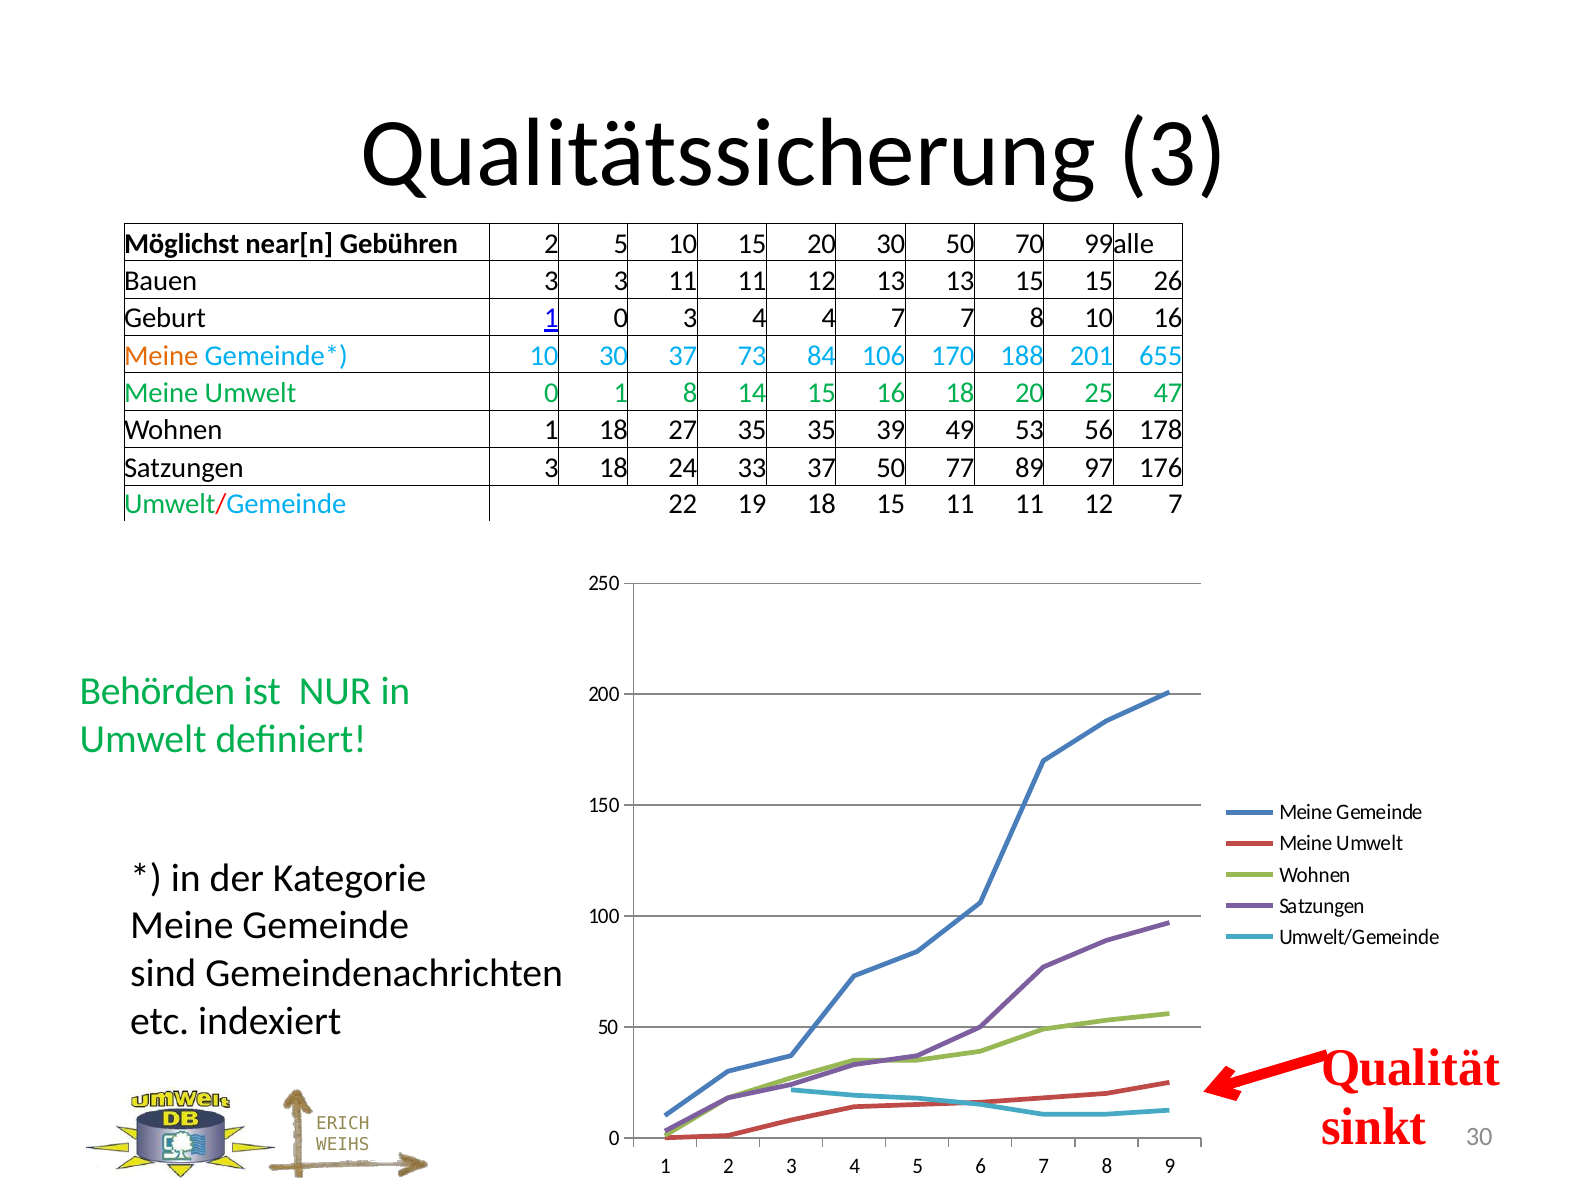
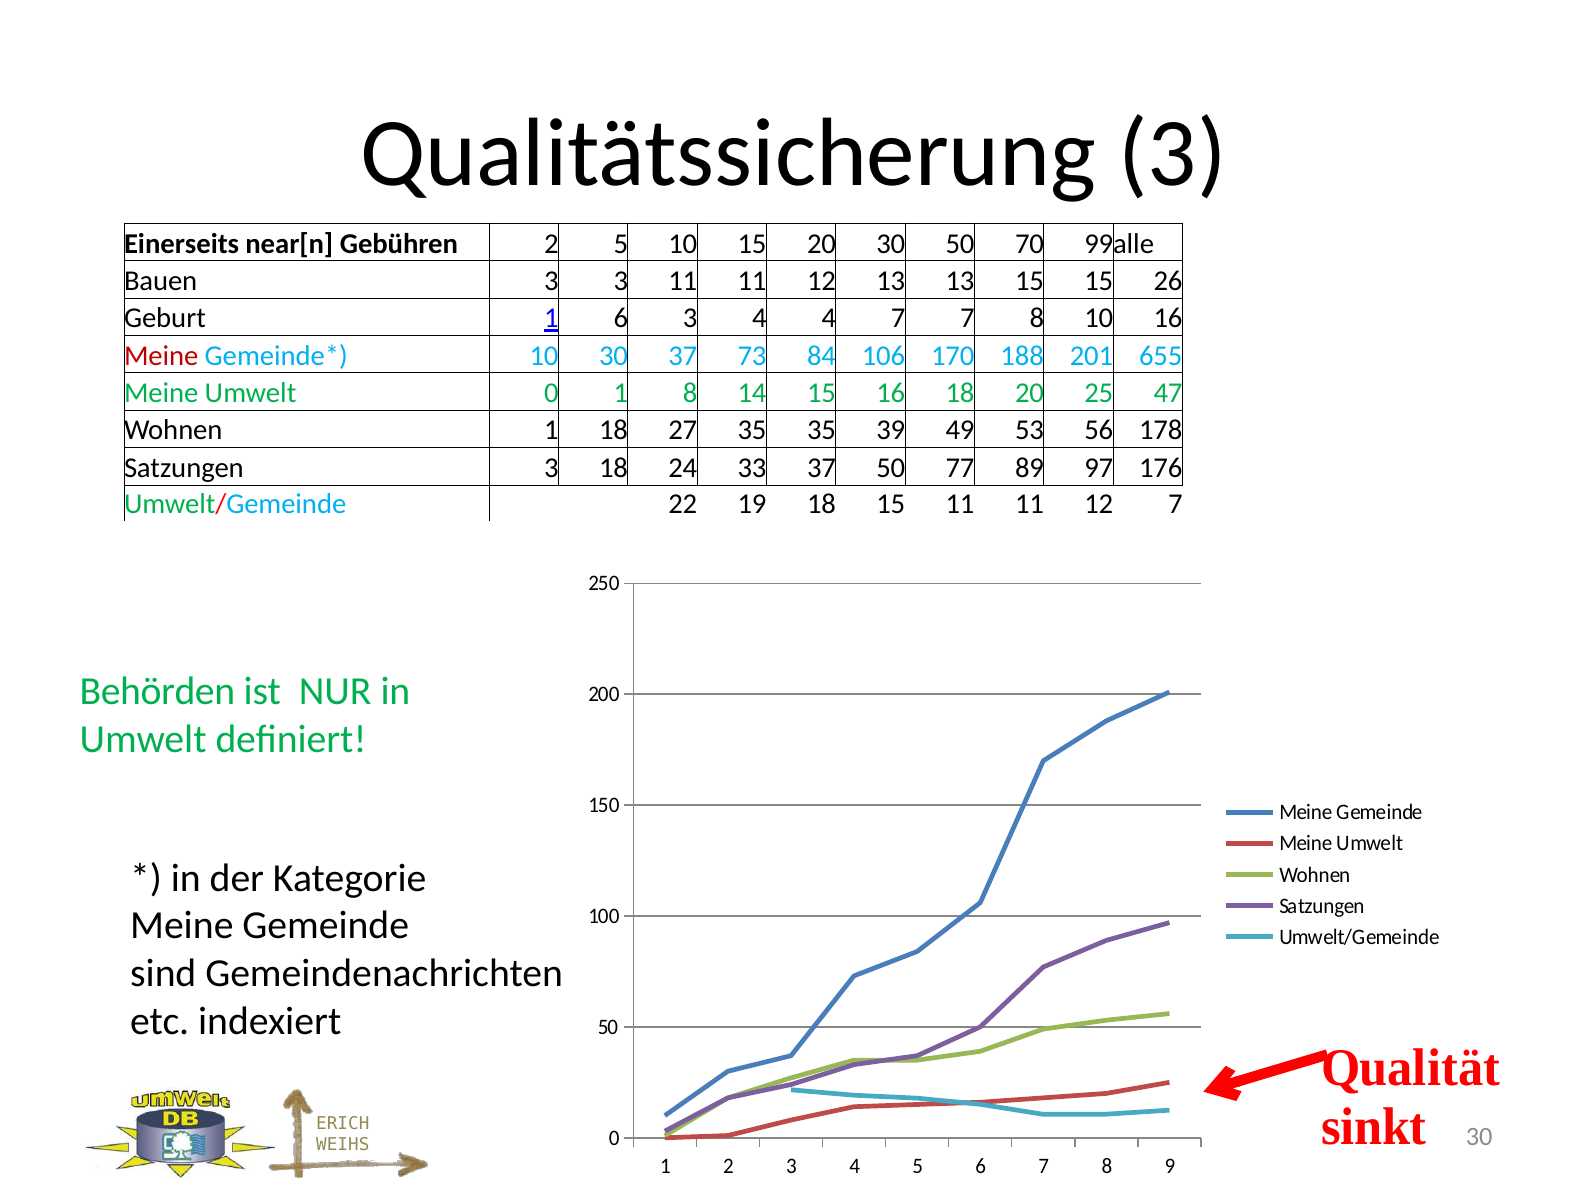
Möglichst: Möglichst -> Einerseits
1 0: 0 -> 6
Meine at (161, 356) colour: orange -> red
